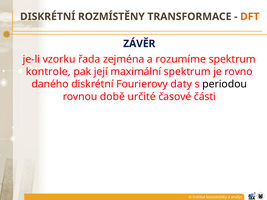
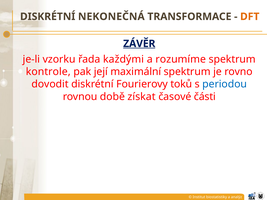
ROZMÍSTĚNY: ROZMÍSTĚNY -> NEKONEČNÁ
ZÁVĚR underline: none -> present
zejména: zejména -> každými
daného: daného -> dovodit
daty: daty -> toků
periodou colour: black -> blue
určité: určité -> získat
